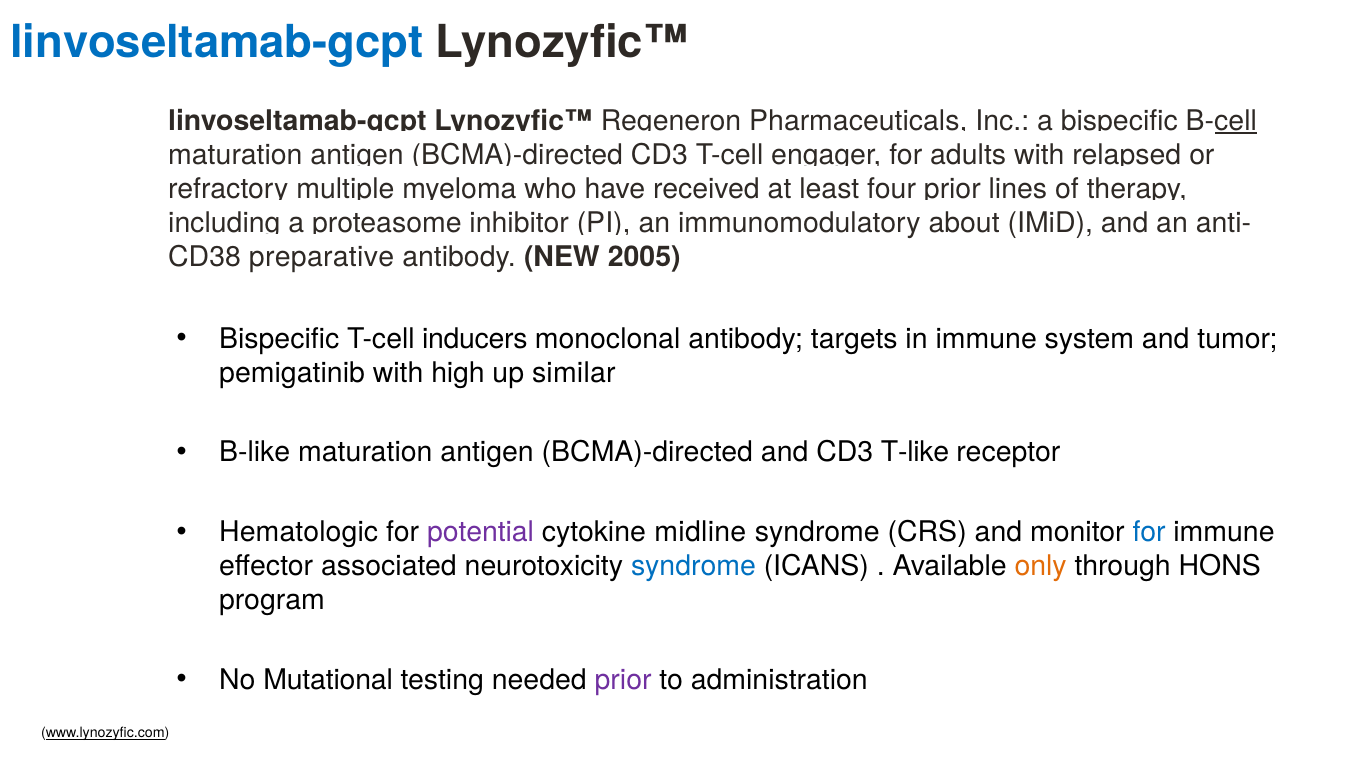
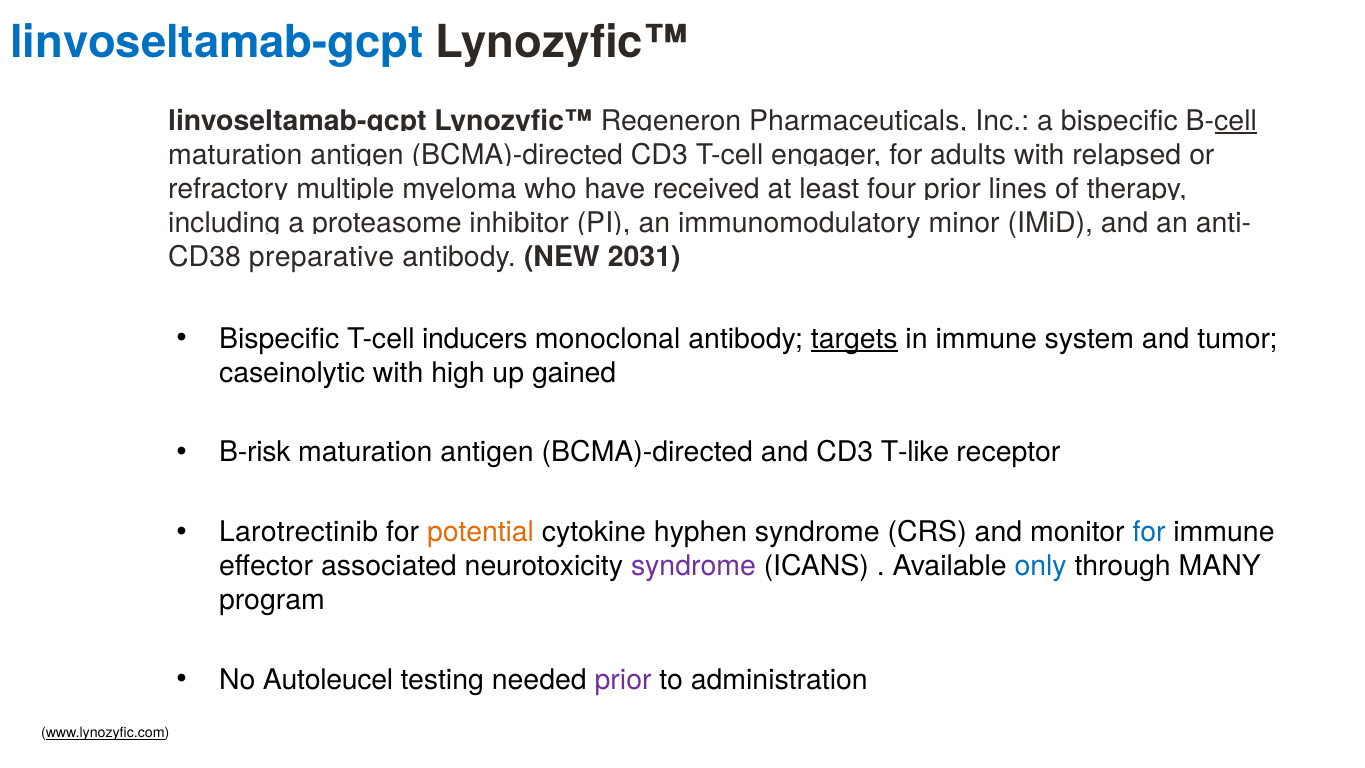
about: about -> minor
2005: 2005 -> 2031
targets underline: none -> present
pemigatinib: pemigatinib -> caseinolytic
similar: similar -> gained
B-like: B-like -> B-risk
Hematologic: Hematologic -> Larotrectinib
potential colour: purple -> orange
midline: midline -> hyphen
syndrome at (693, 566) colour: blue -> purple
only colour: orange -> blue
HONS: HONS -> MANY
Mutational: Mutational -> Autoleucel
